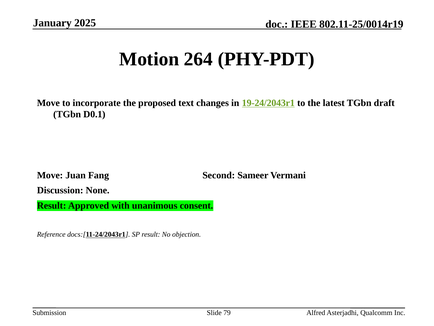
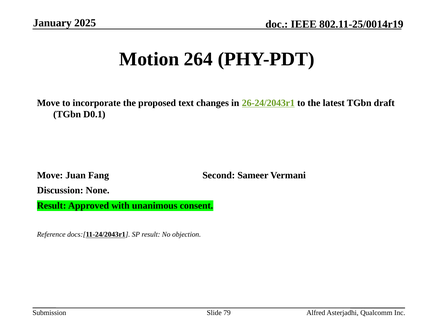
19-24/2043r1: 19-24/2043r1 -> 26-24/2043r1
